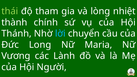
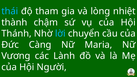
thái colour: light green -> light blue
chính: chính -> chậm
Long: Long -> Càng
